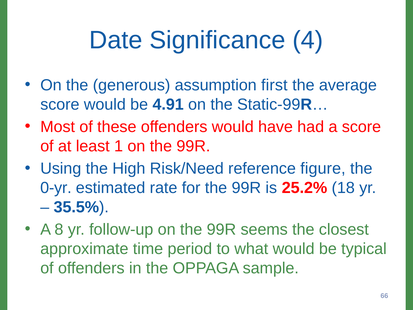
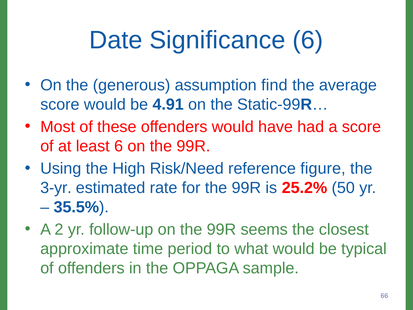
Significance 4: 4 -> 6
first: first -> find
least 1: 1 -> 6
0-yr: 0-yr -> 3-yr
18: 18 -> 50
8: 8 -> 2
